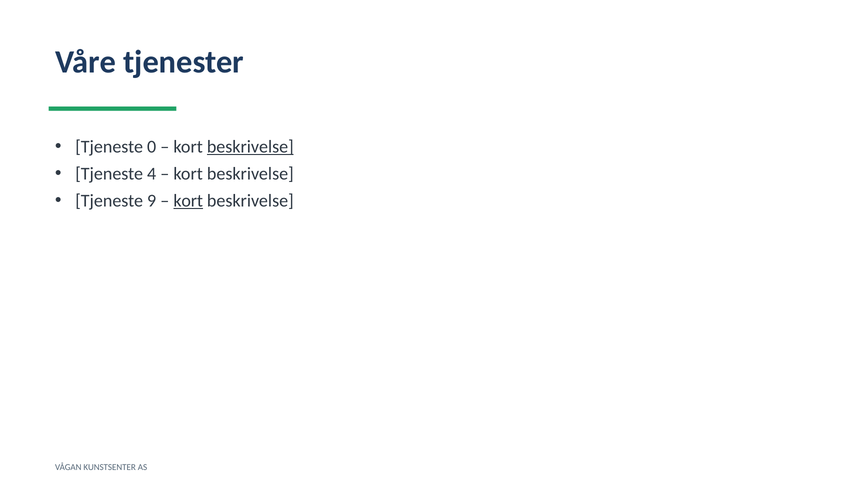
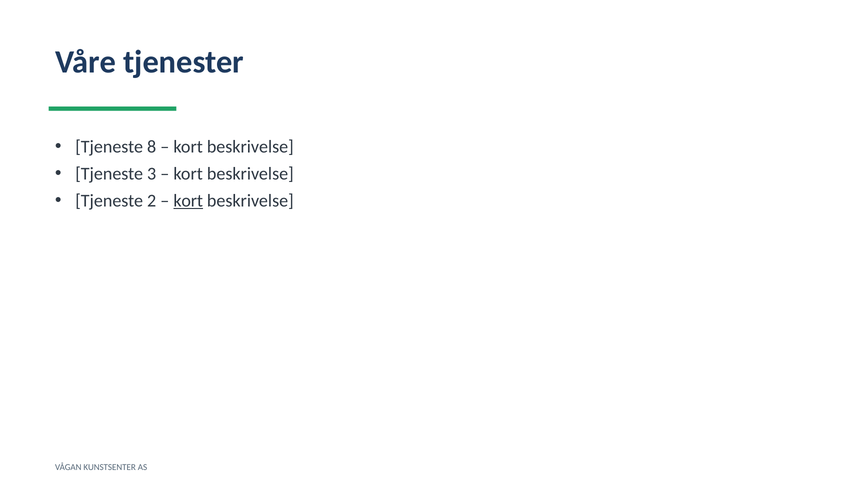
0: 0 -> 8
beskrivelse at (250, 147) underline: present -> none
4: 4 -> 3
9: 9 -> 2
